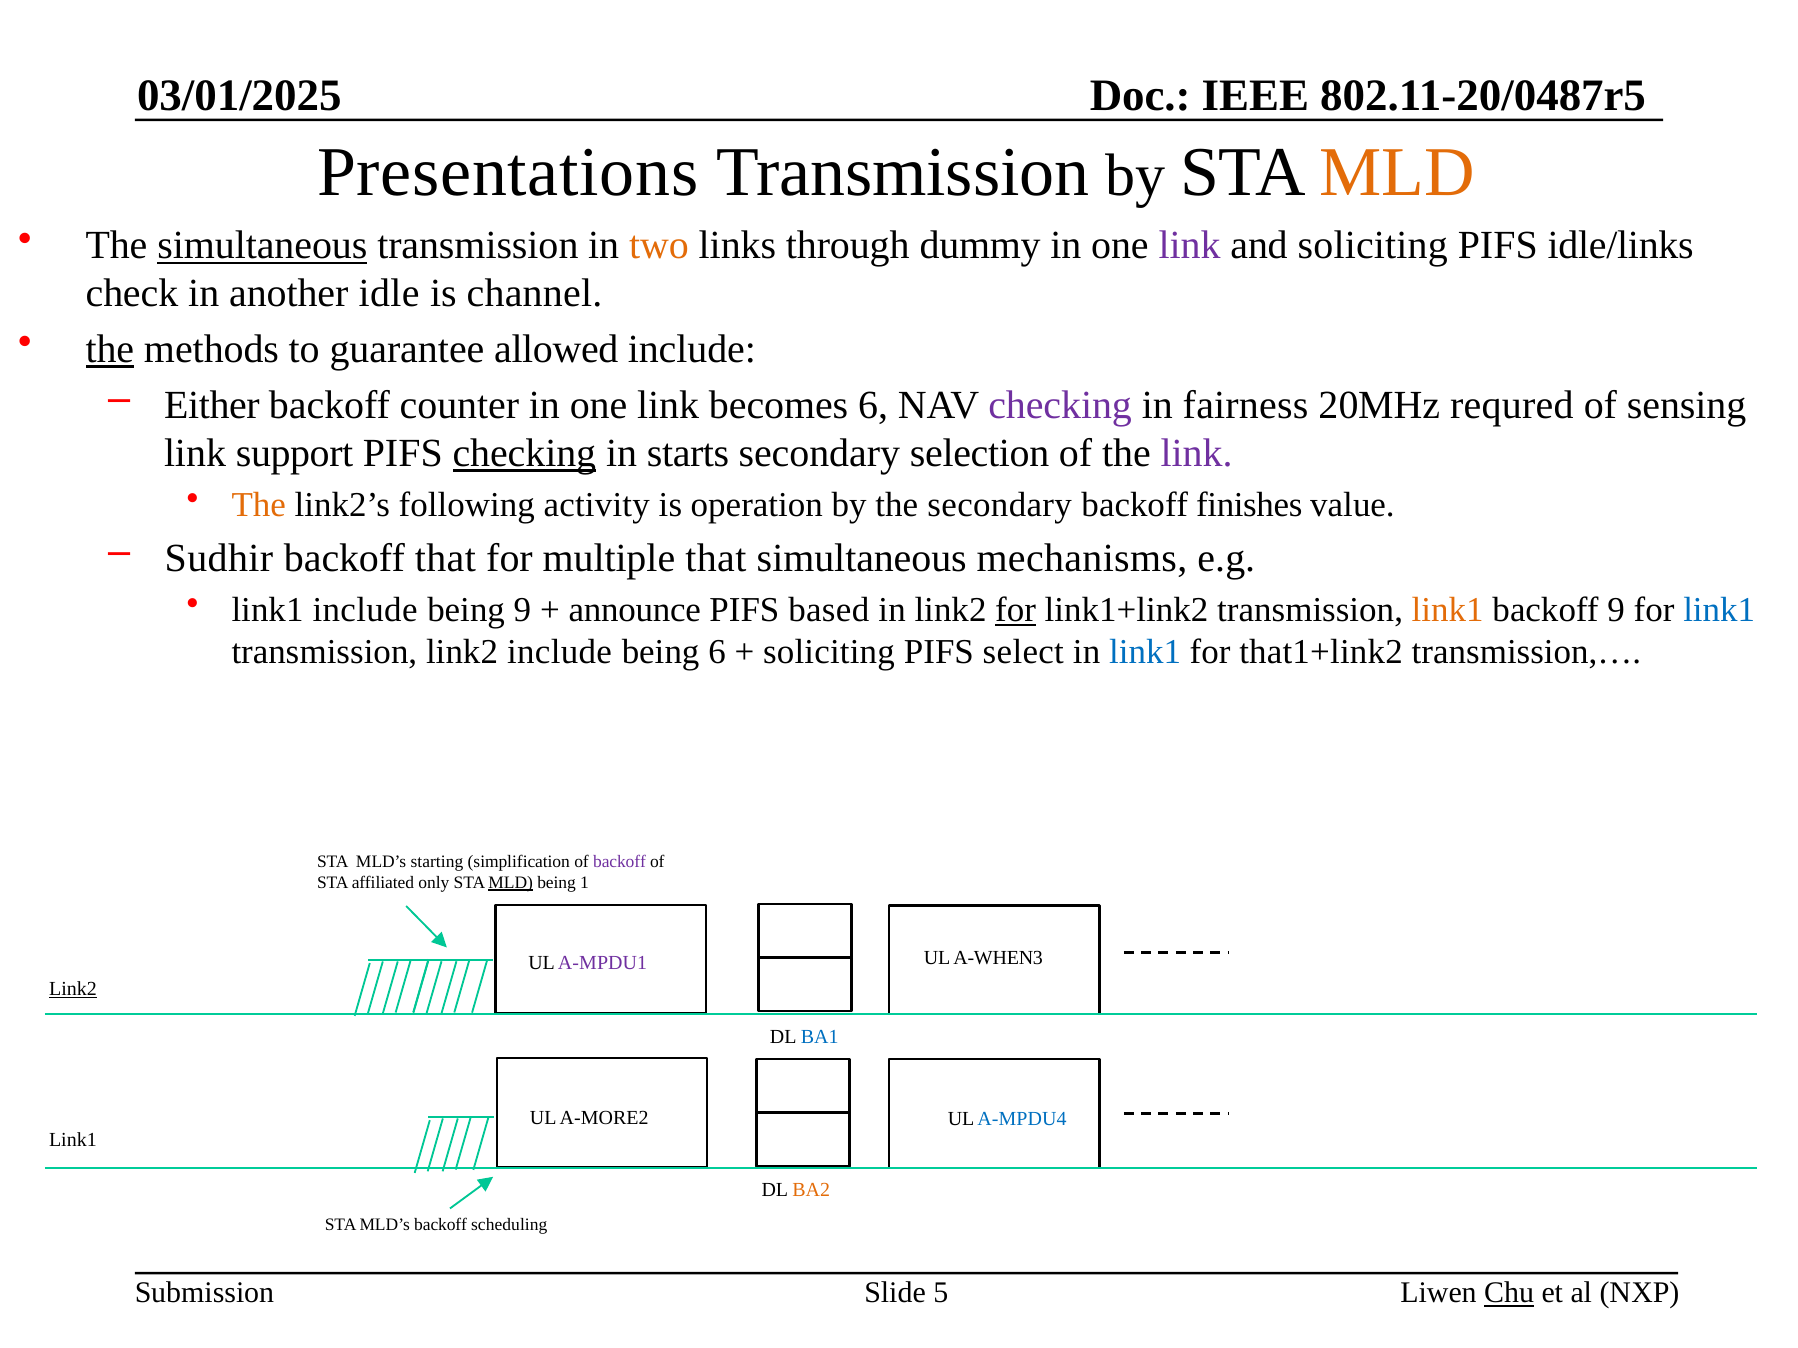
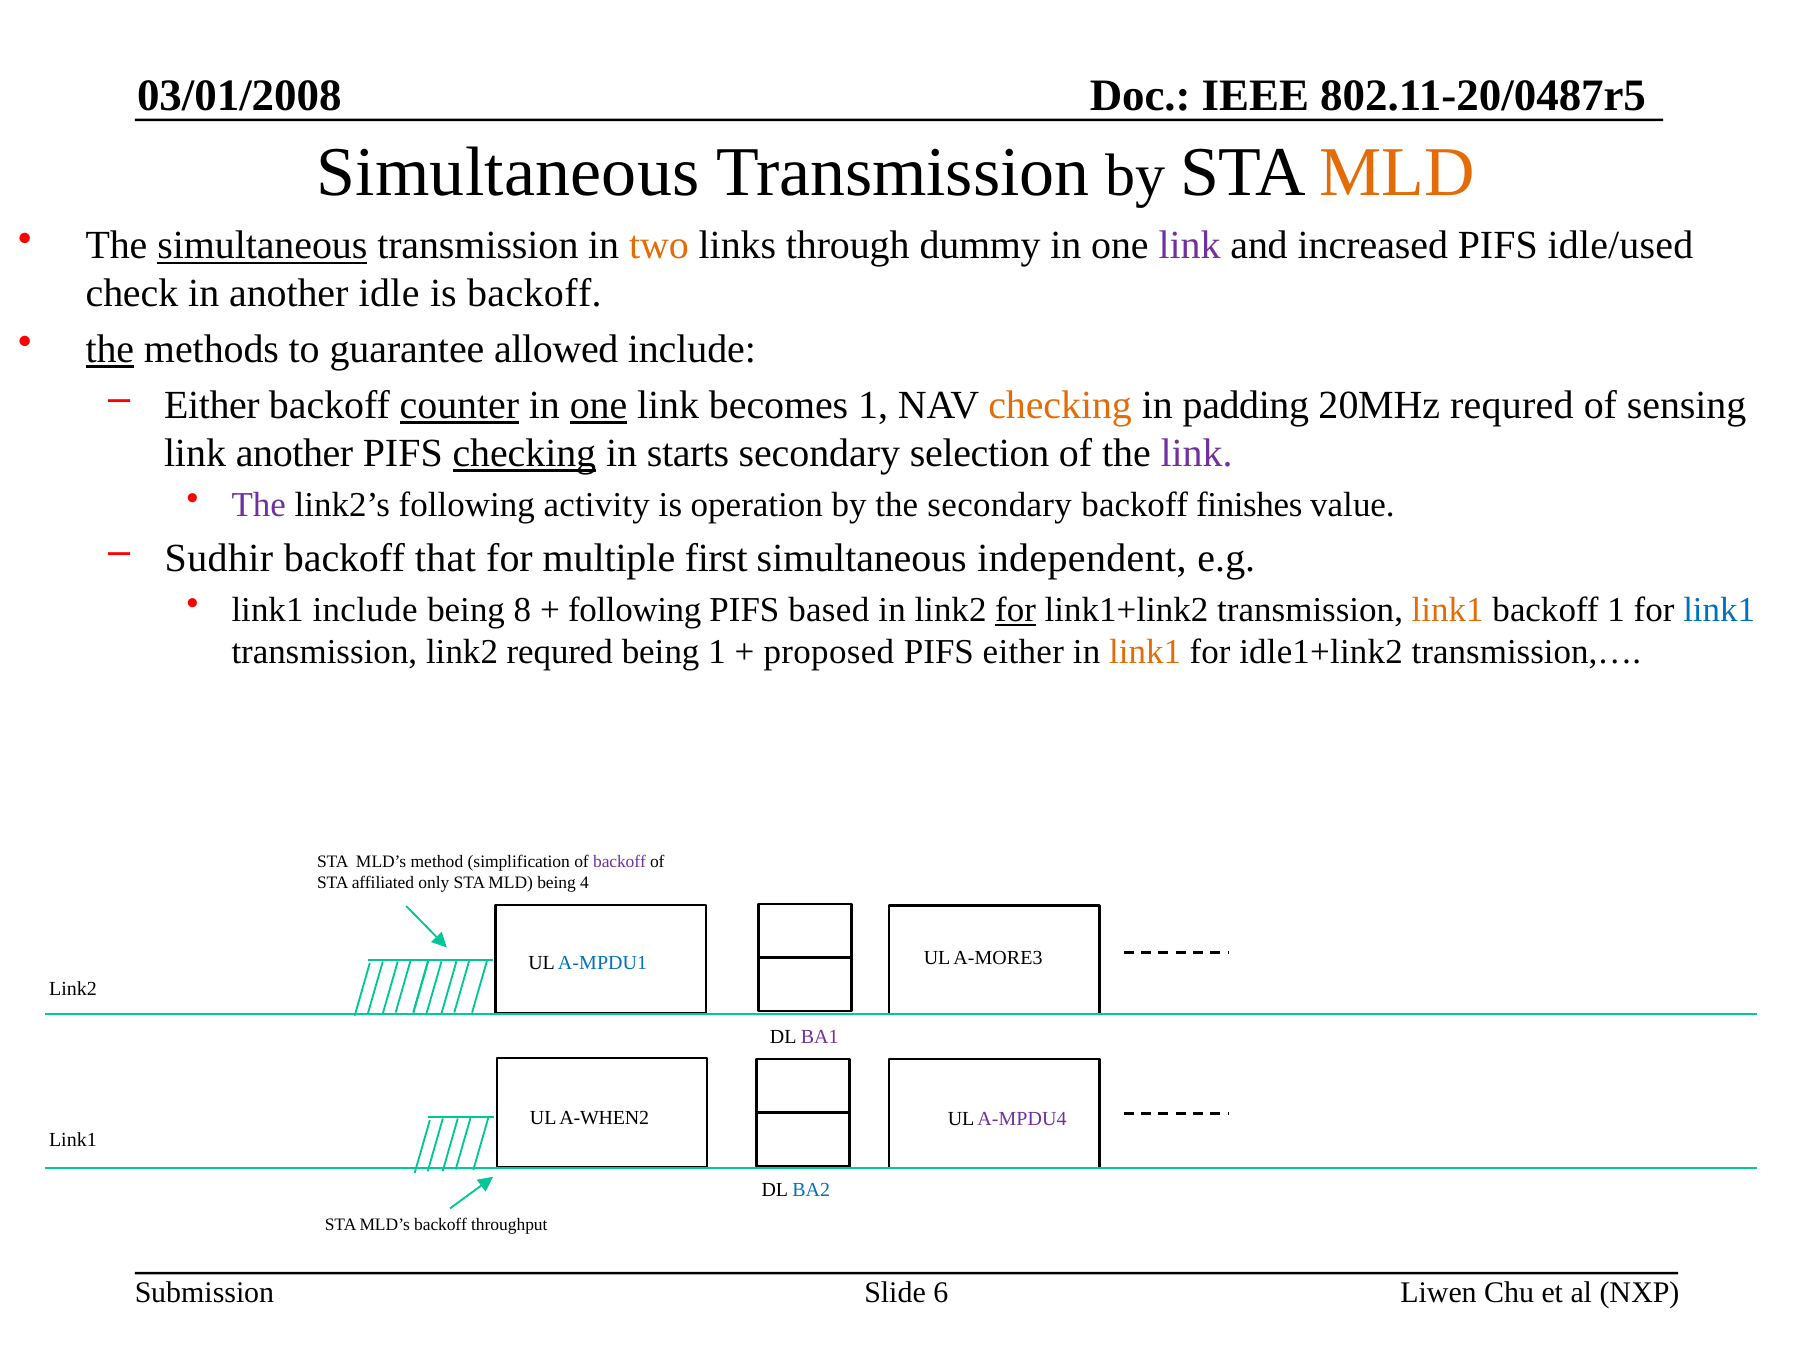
03/01/2025: 03/01/2025 -> 03/01/2008
Presentations at (508, 172): Presentations -> Simultaneous
and soliciting: soliciting -> increased
idle/links: idle/links -> idle/used
is channel: channel -> backoff
counter underline: none -> present
one at (599, 405) underline: none -> present
becomes 6: 6 -> 1
checking at (1060, 405) colour: purple -> orange
fairness: fairness -> padding
link support: support -> another
The at (259, 505) colour: orange -> purple
multiple that: that -> first
mechanisms: mechanisms -> independent
being 9: 9 -> 8
announce at (635, 610): announce -> following
backoff 9: 9 -> 1
link2 include: include -> requred
being 6: 6 -> 1
soliciting at (829, 652): soliciting -> proposed
PIFS select: select -> either
link1 at (1145, 652) colour: blue -> orange
that1+link2: that1+link2 -> idle1+link2
starting: starting -> method
MLD at (511, 883) underline: present -> none
1: 1 -> 4
A-WHEN3: A-WHEN3 -> A-MORE3
A-MPDU1 colour: purple -> blue
Link2 at (73, 989) underline: present -> none
BA1 colour: blue -> purple
A-MORE2: A-MORE2 -> A-WHEN2
A-MPDU4 colour: blue -> purple
BA2 colour: orange -> blue
scheduling: scheduling -> throughput
5: 5 -> 6
Chu underline: present -> none
